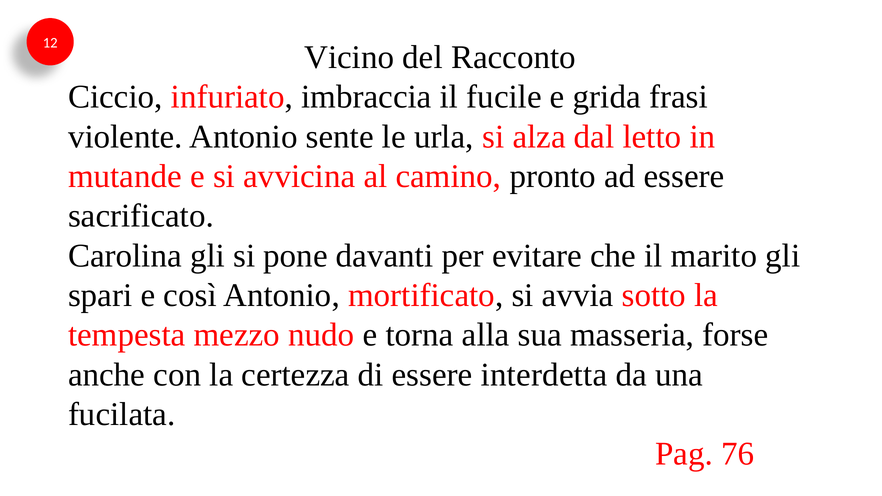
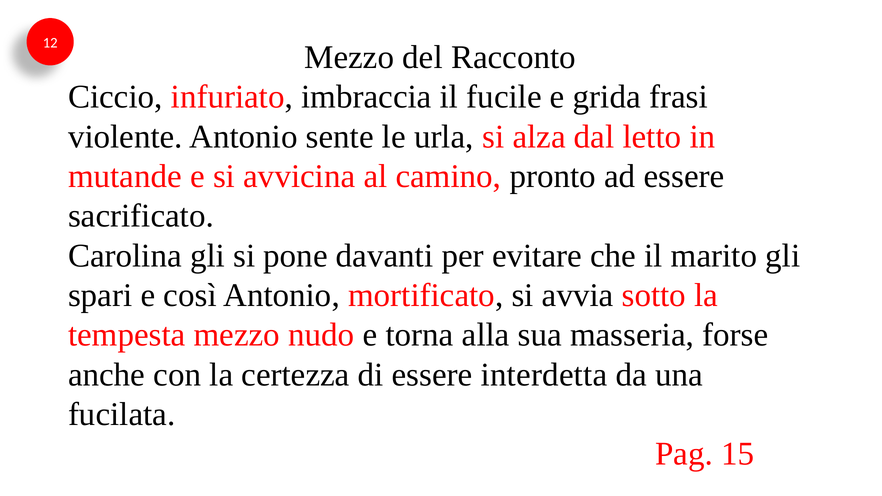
Vicino at (349, 57): Vicino -> Mezzo
76: 76 -> 15
